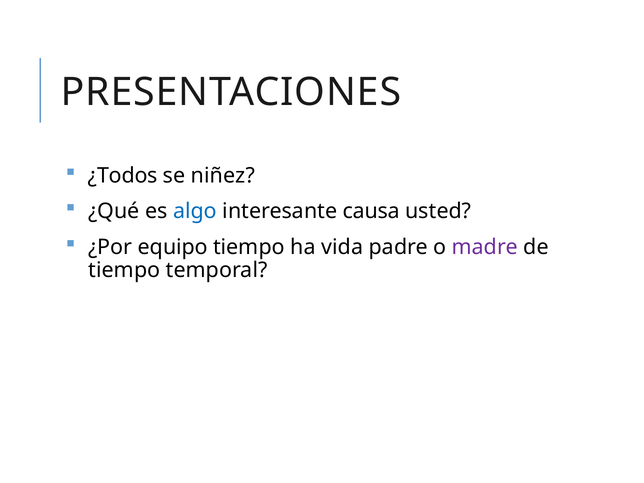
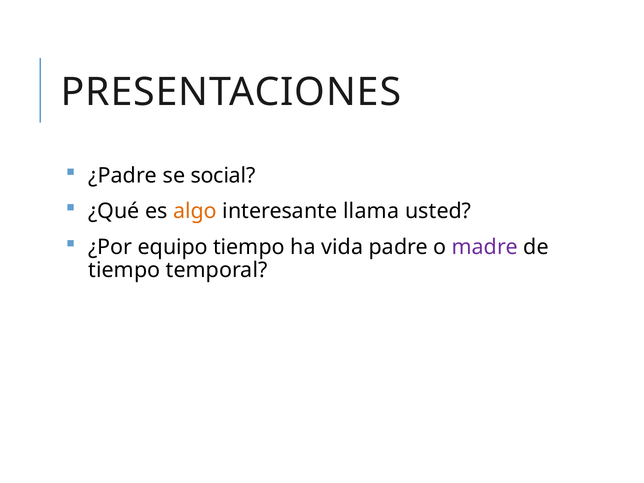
¿Todos: ¿Todos -> ¿Padre
niñez: niñez -> social
algo colour: blue -> orange
causa: causa -> llama
